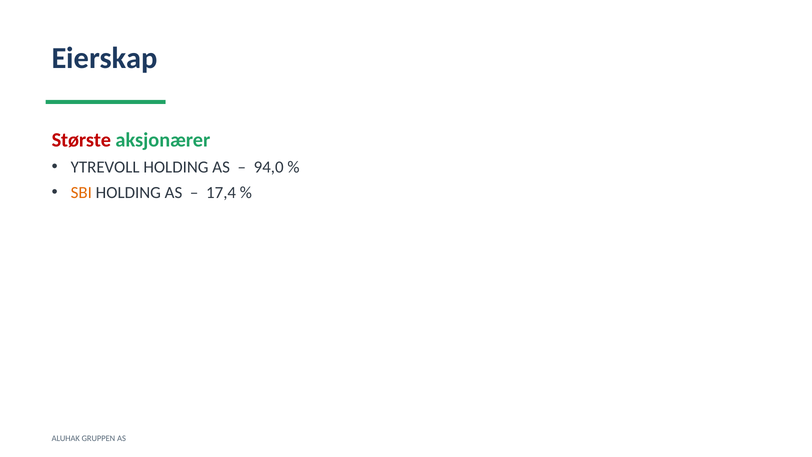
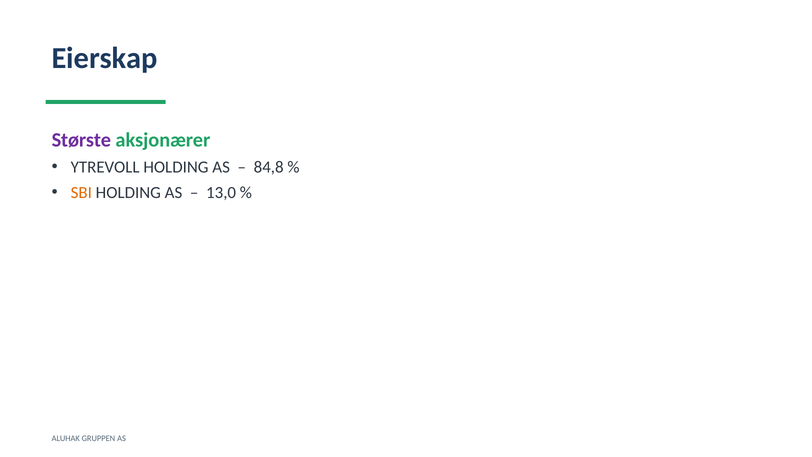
Største colour: red -> purple
94,0: 94,0 -> 84,8
17,4: 17,4 -> 13,0
